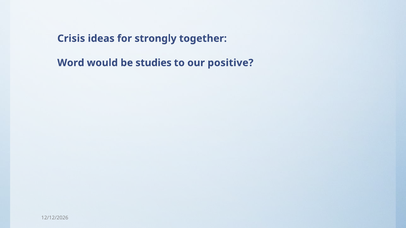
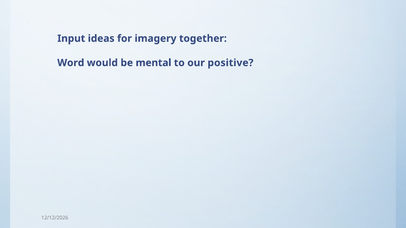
Crisis: Crisis -> Input
strongly: strongly -> imagery
studies: studies -> mental
